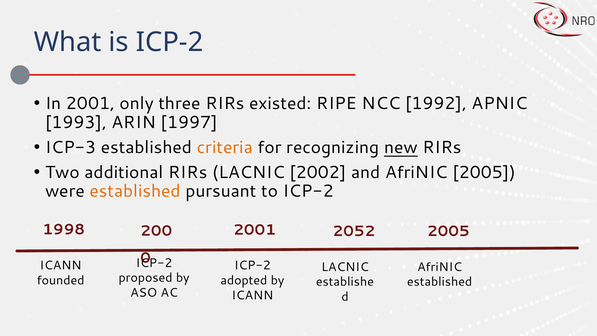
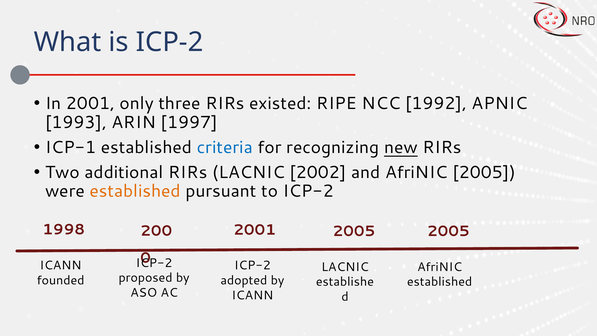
ICP-3: ICP-3 -> ICP-1
criteria colour: orange -> blue
2052 at (354, 231): 2052 -> 2005
